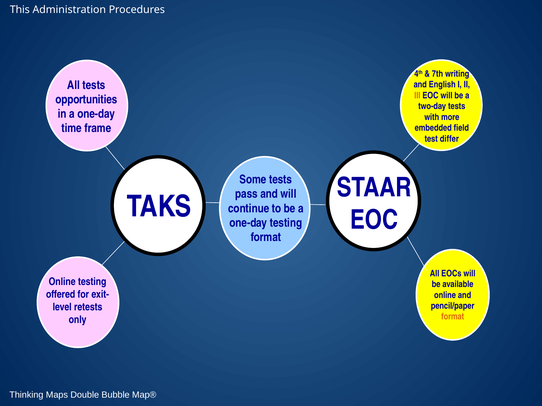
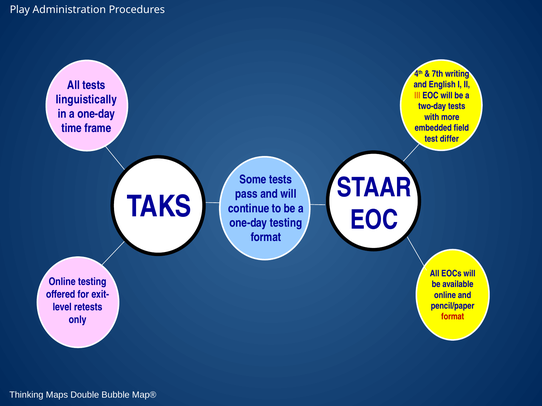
This: This -> Play
opportunities: opportunities -> linguistically
format at (453, 317) colour: orange -> red
